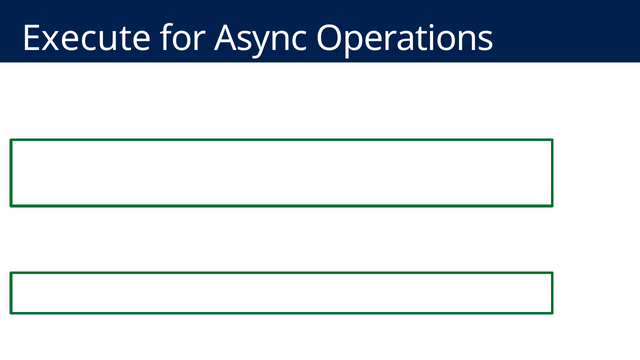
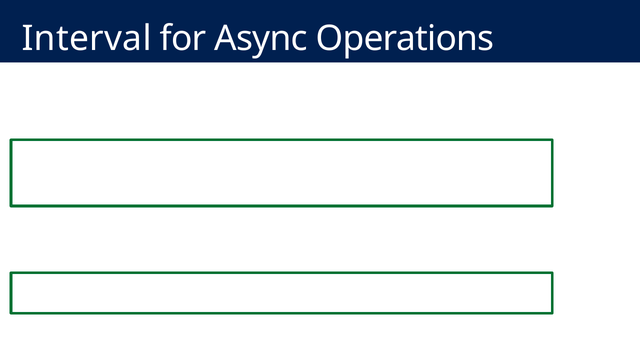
Execute: Execute -> Interval
